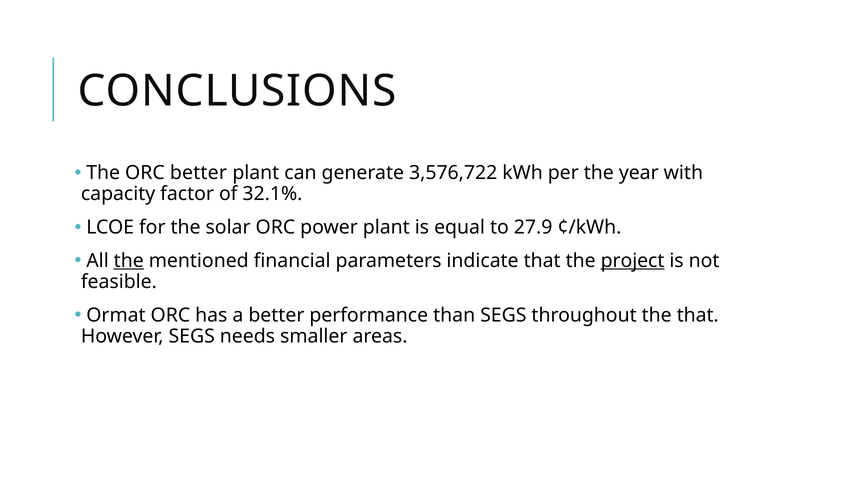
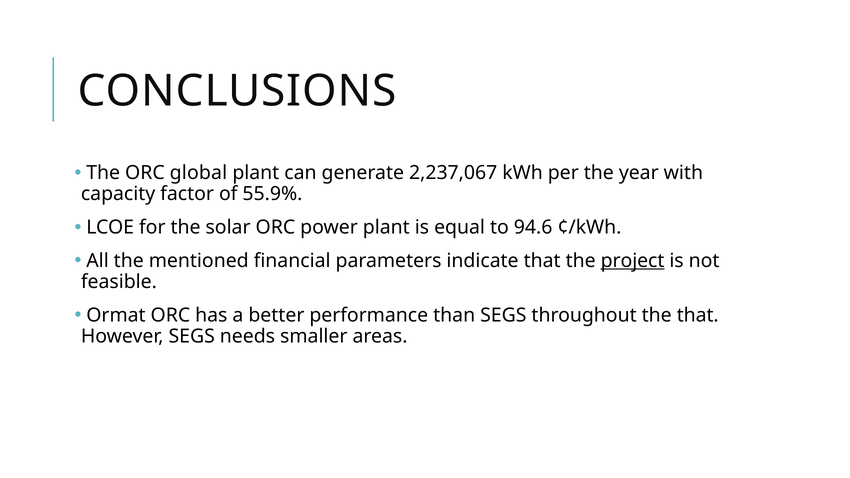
ORC better: better -> global
3,576,722: 3,576,722 -> 2,237,067
32.1%: 32.1% -> 55.9%
27.9: 27.9 -> 94.6
the at (129, 261) underline: present -> none
